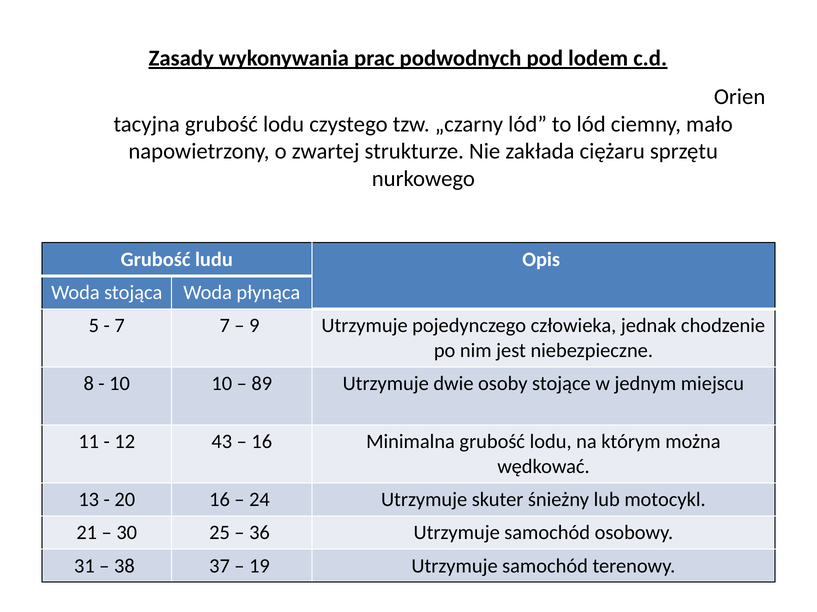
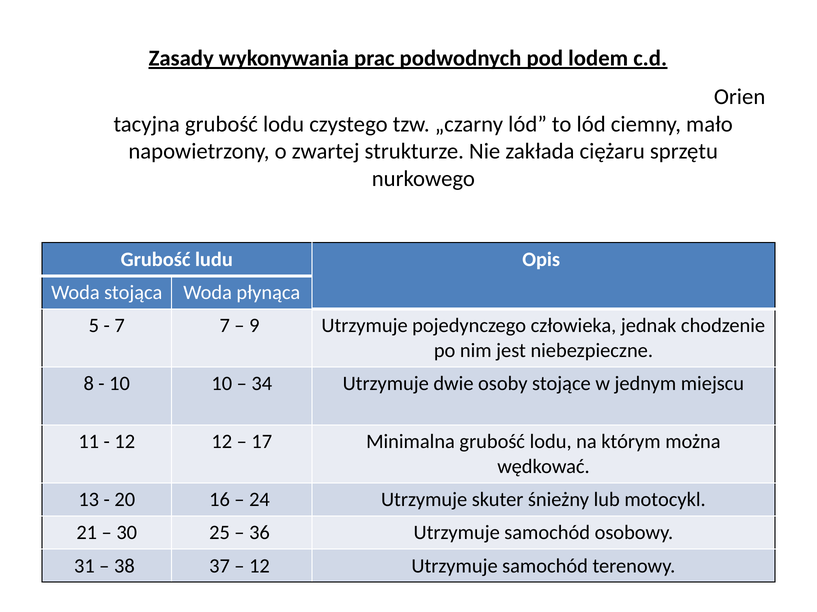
89: 89 -> 34
12 43: 43 -> 12
16 at (262, 442): 16 -> 17
19 at (259, 566): 19 -> 12
